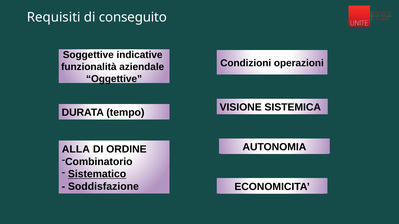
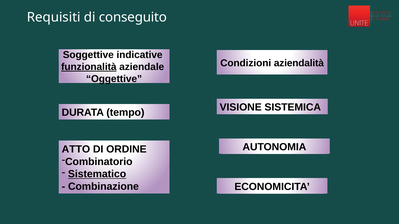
operazioni: operazioni -> aziendalità
funzionalità underline: none -> present
ALLA: ALLA -> ATTO
Soddisfazione: Soddisfazione -> Combinazione
